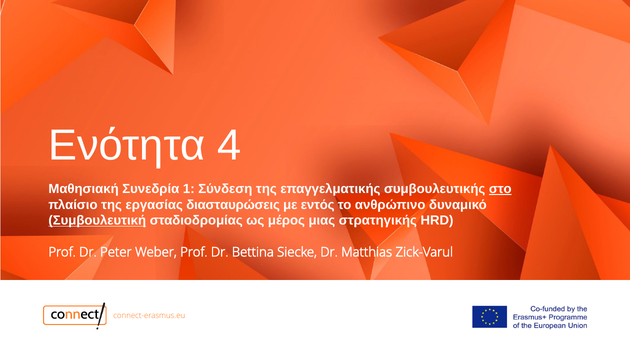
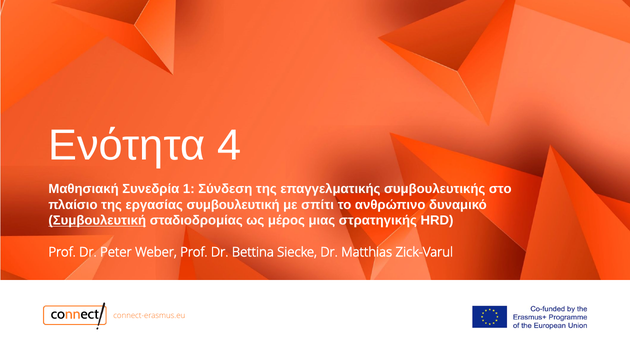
στο underline: present -> none
εργασίας διασταυρώσεις: διασταυρώσεις -> συμβουλευτική
εντός: εντός -> σπίτι
